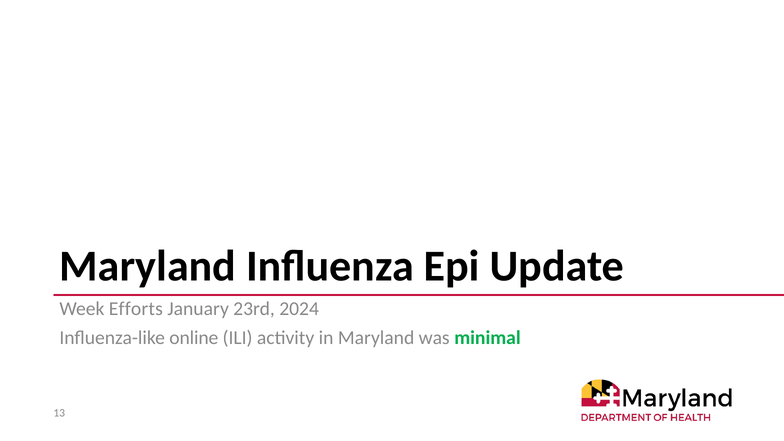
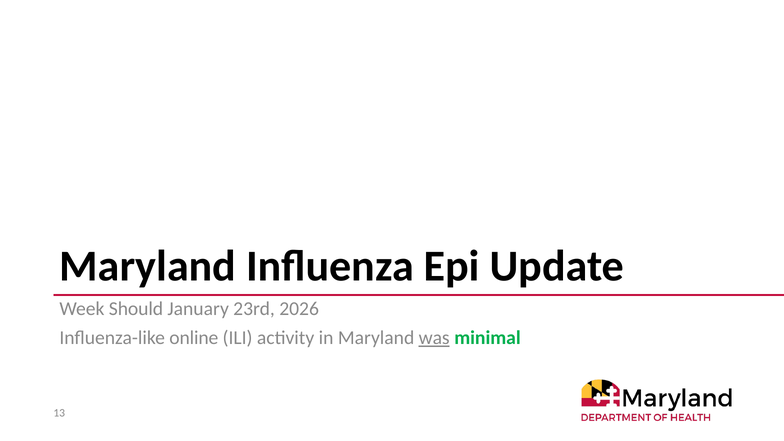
Efforts: Efforts -> Should
2024: 2024 -> 2026
was underline: none -> present
